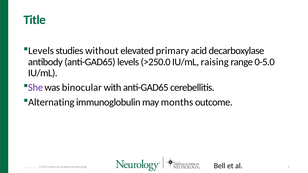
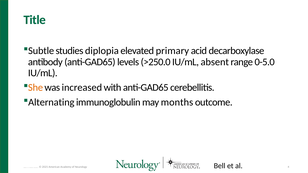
Levels at (41, 51): Levels -> Subtle
without: without -> diplopia
raising: raising -> absent
She colour: purple -> orange
binocular: binocular -> increased
